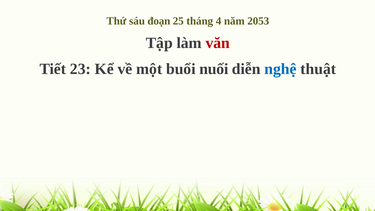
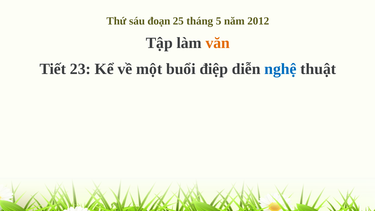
4: 4 -> 5
2053: 2053 -> 2012
văn colour: red -> orange
nuối: nuối -> điệp
